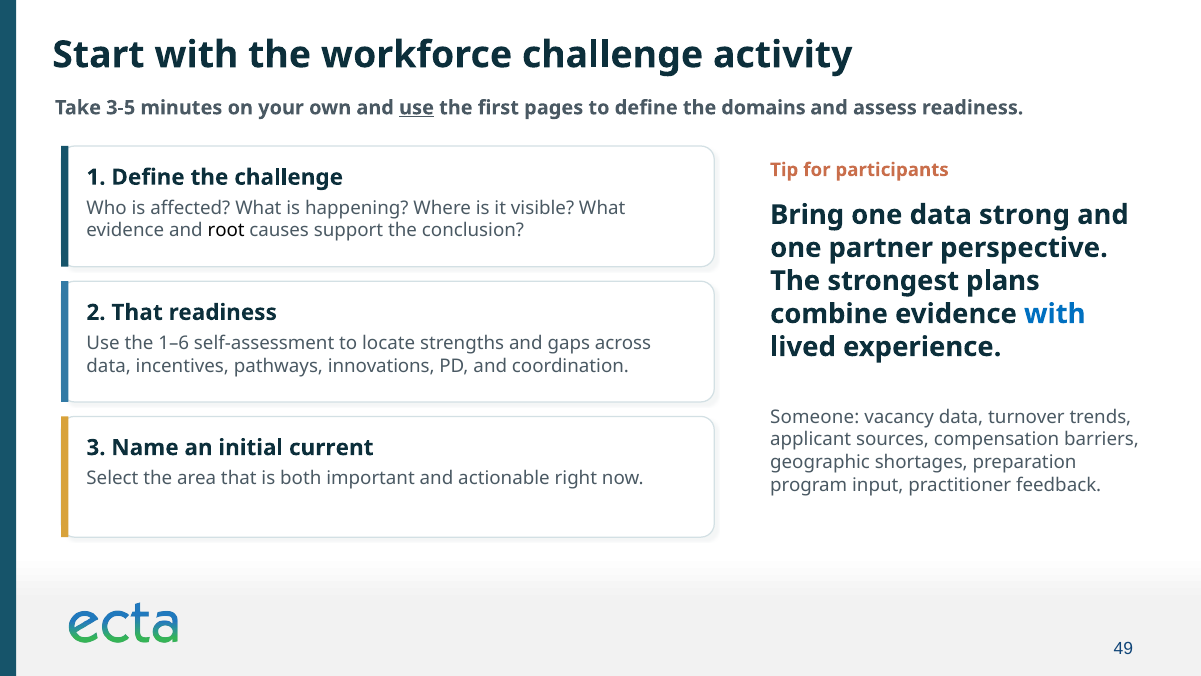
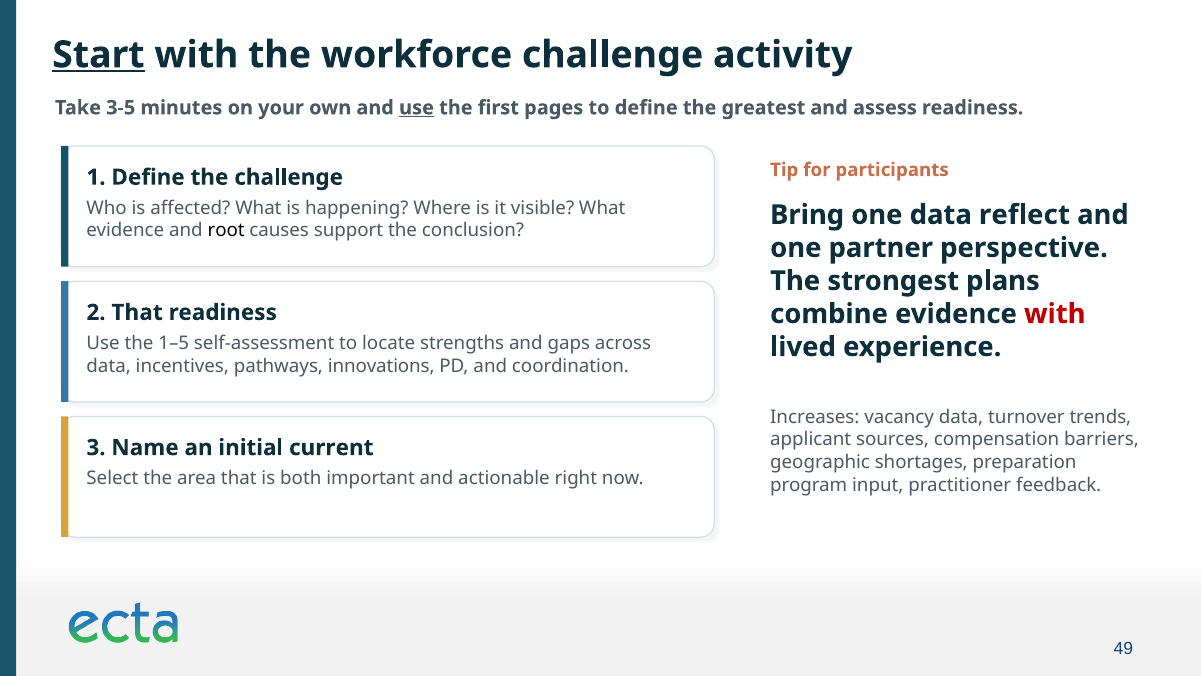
Start underline: none -> present
domains: domains -> greatest
strong: strong -> reflect
with at (1055, 314) colour: blue -> red
1–6: 1–6 -> 1–5
Someone: Someone -> Increases
